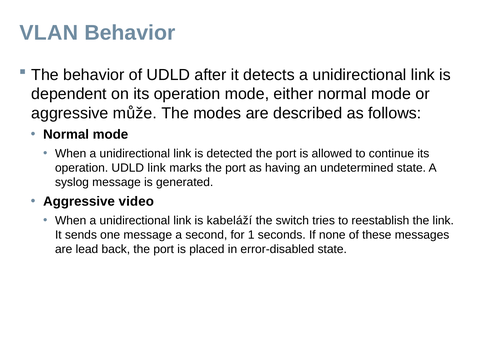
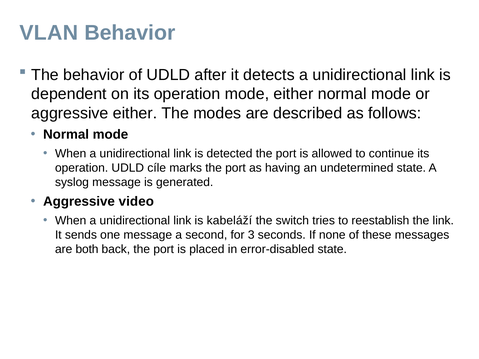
aggressive může: může -> either
UDLD link: link -> cíle
1: 1 -> 3
lead: lead -> both
